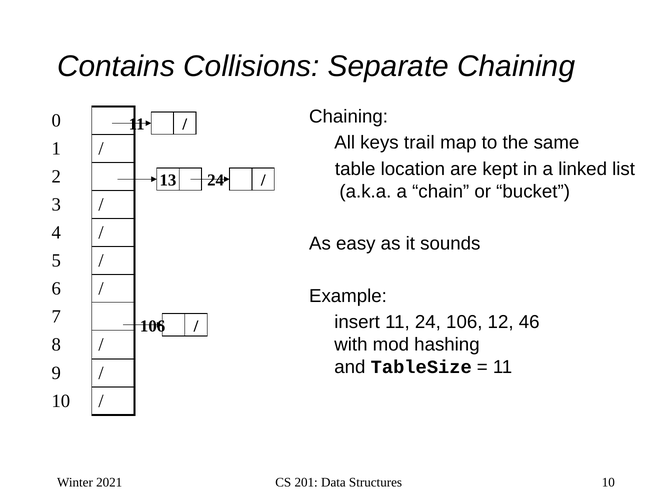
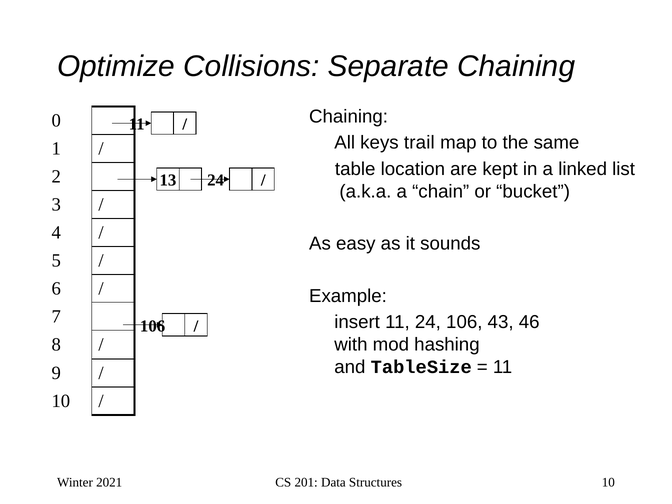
Contains: Contains -> Optimize
12: 12 -> 43
